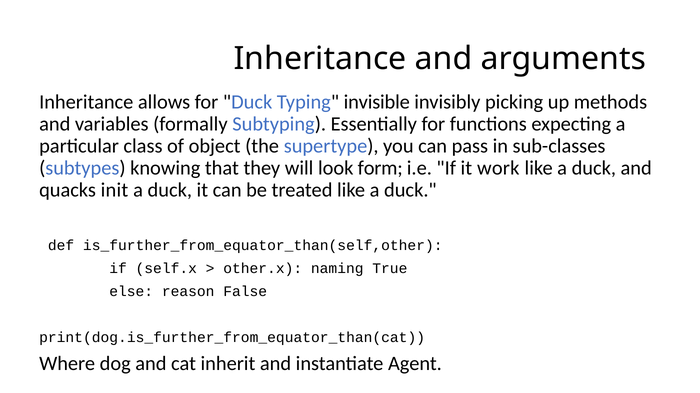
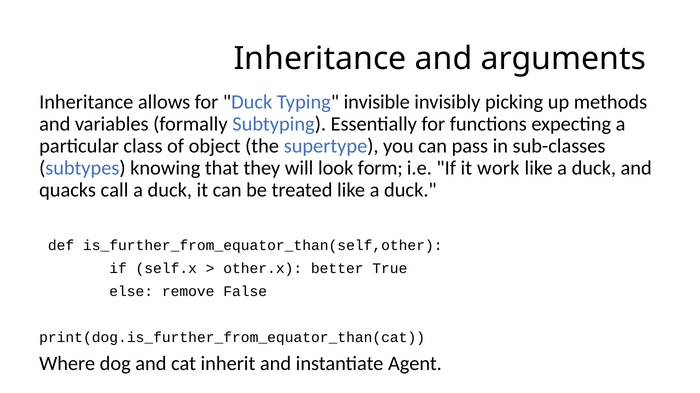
init: init -> call
naming: naming -> better
reason: reason -> remove
